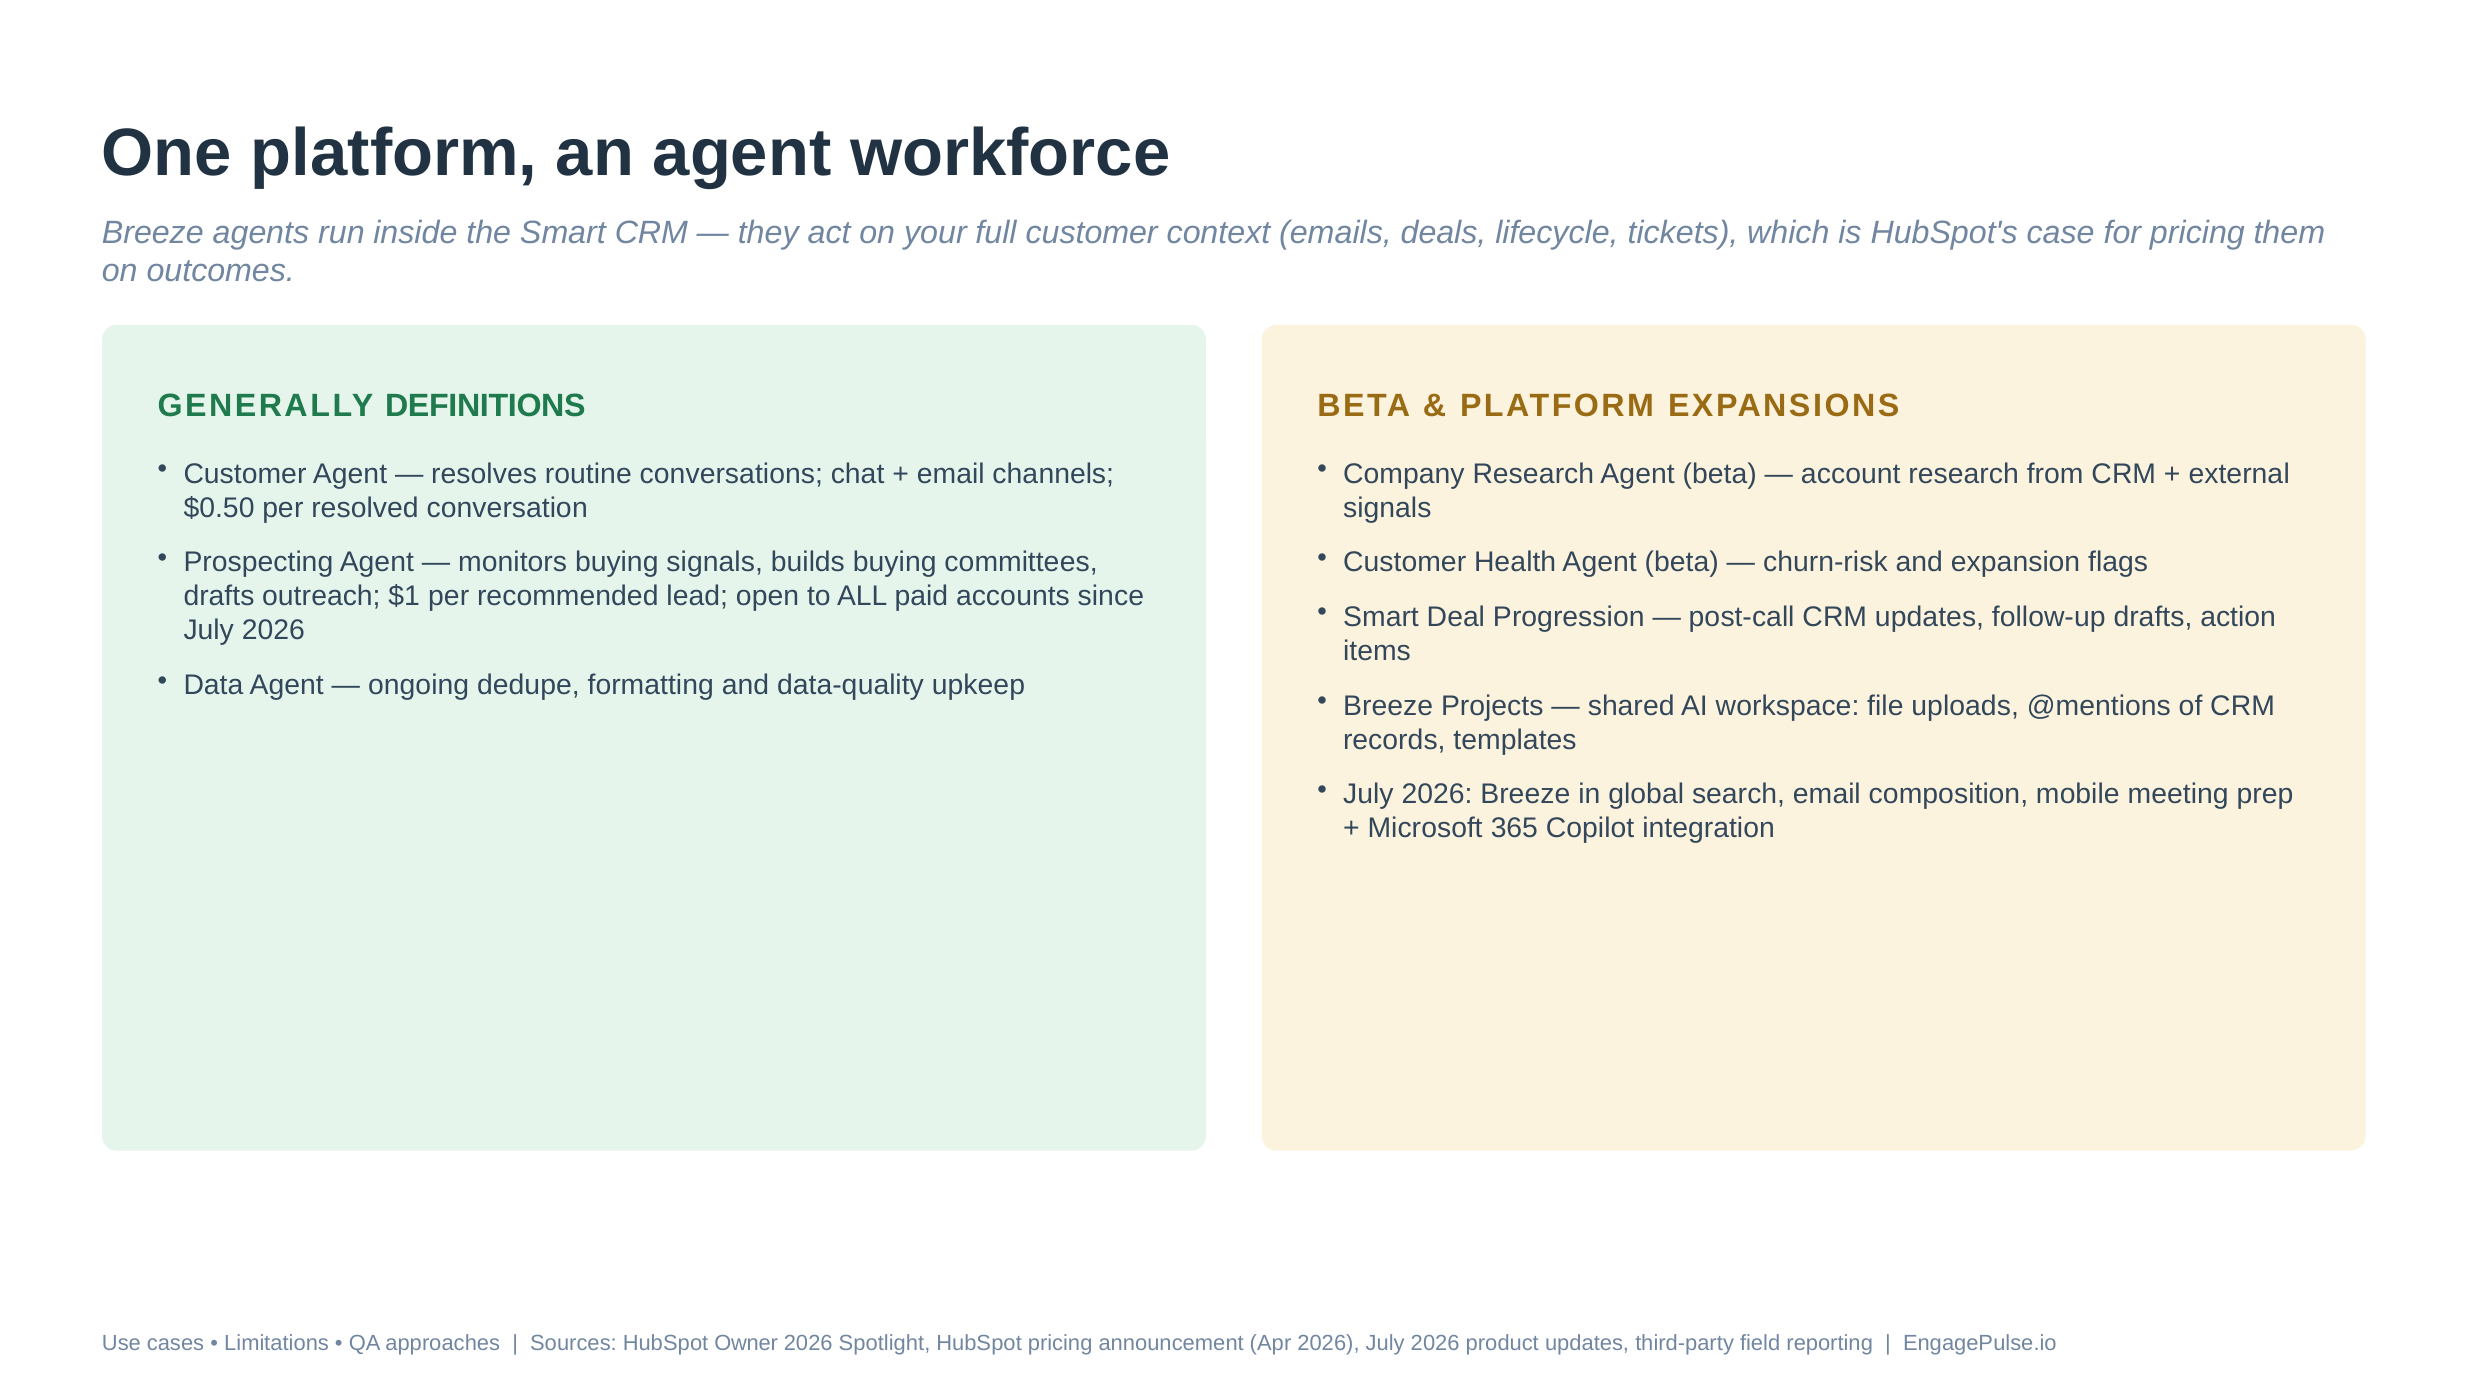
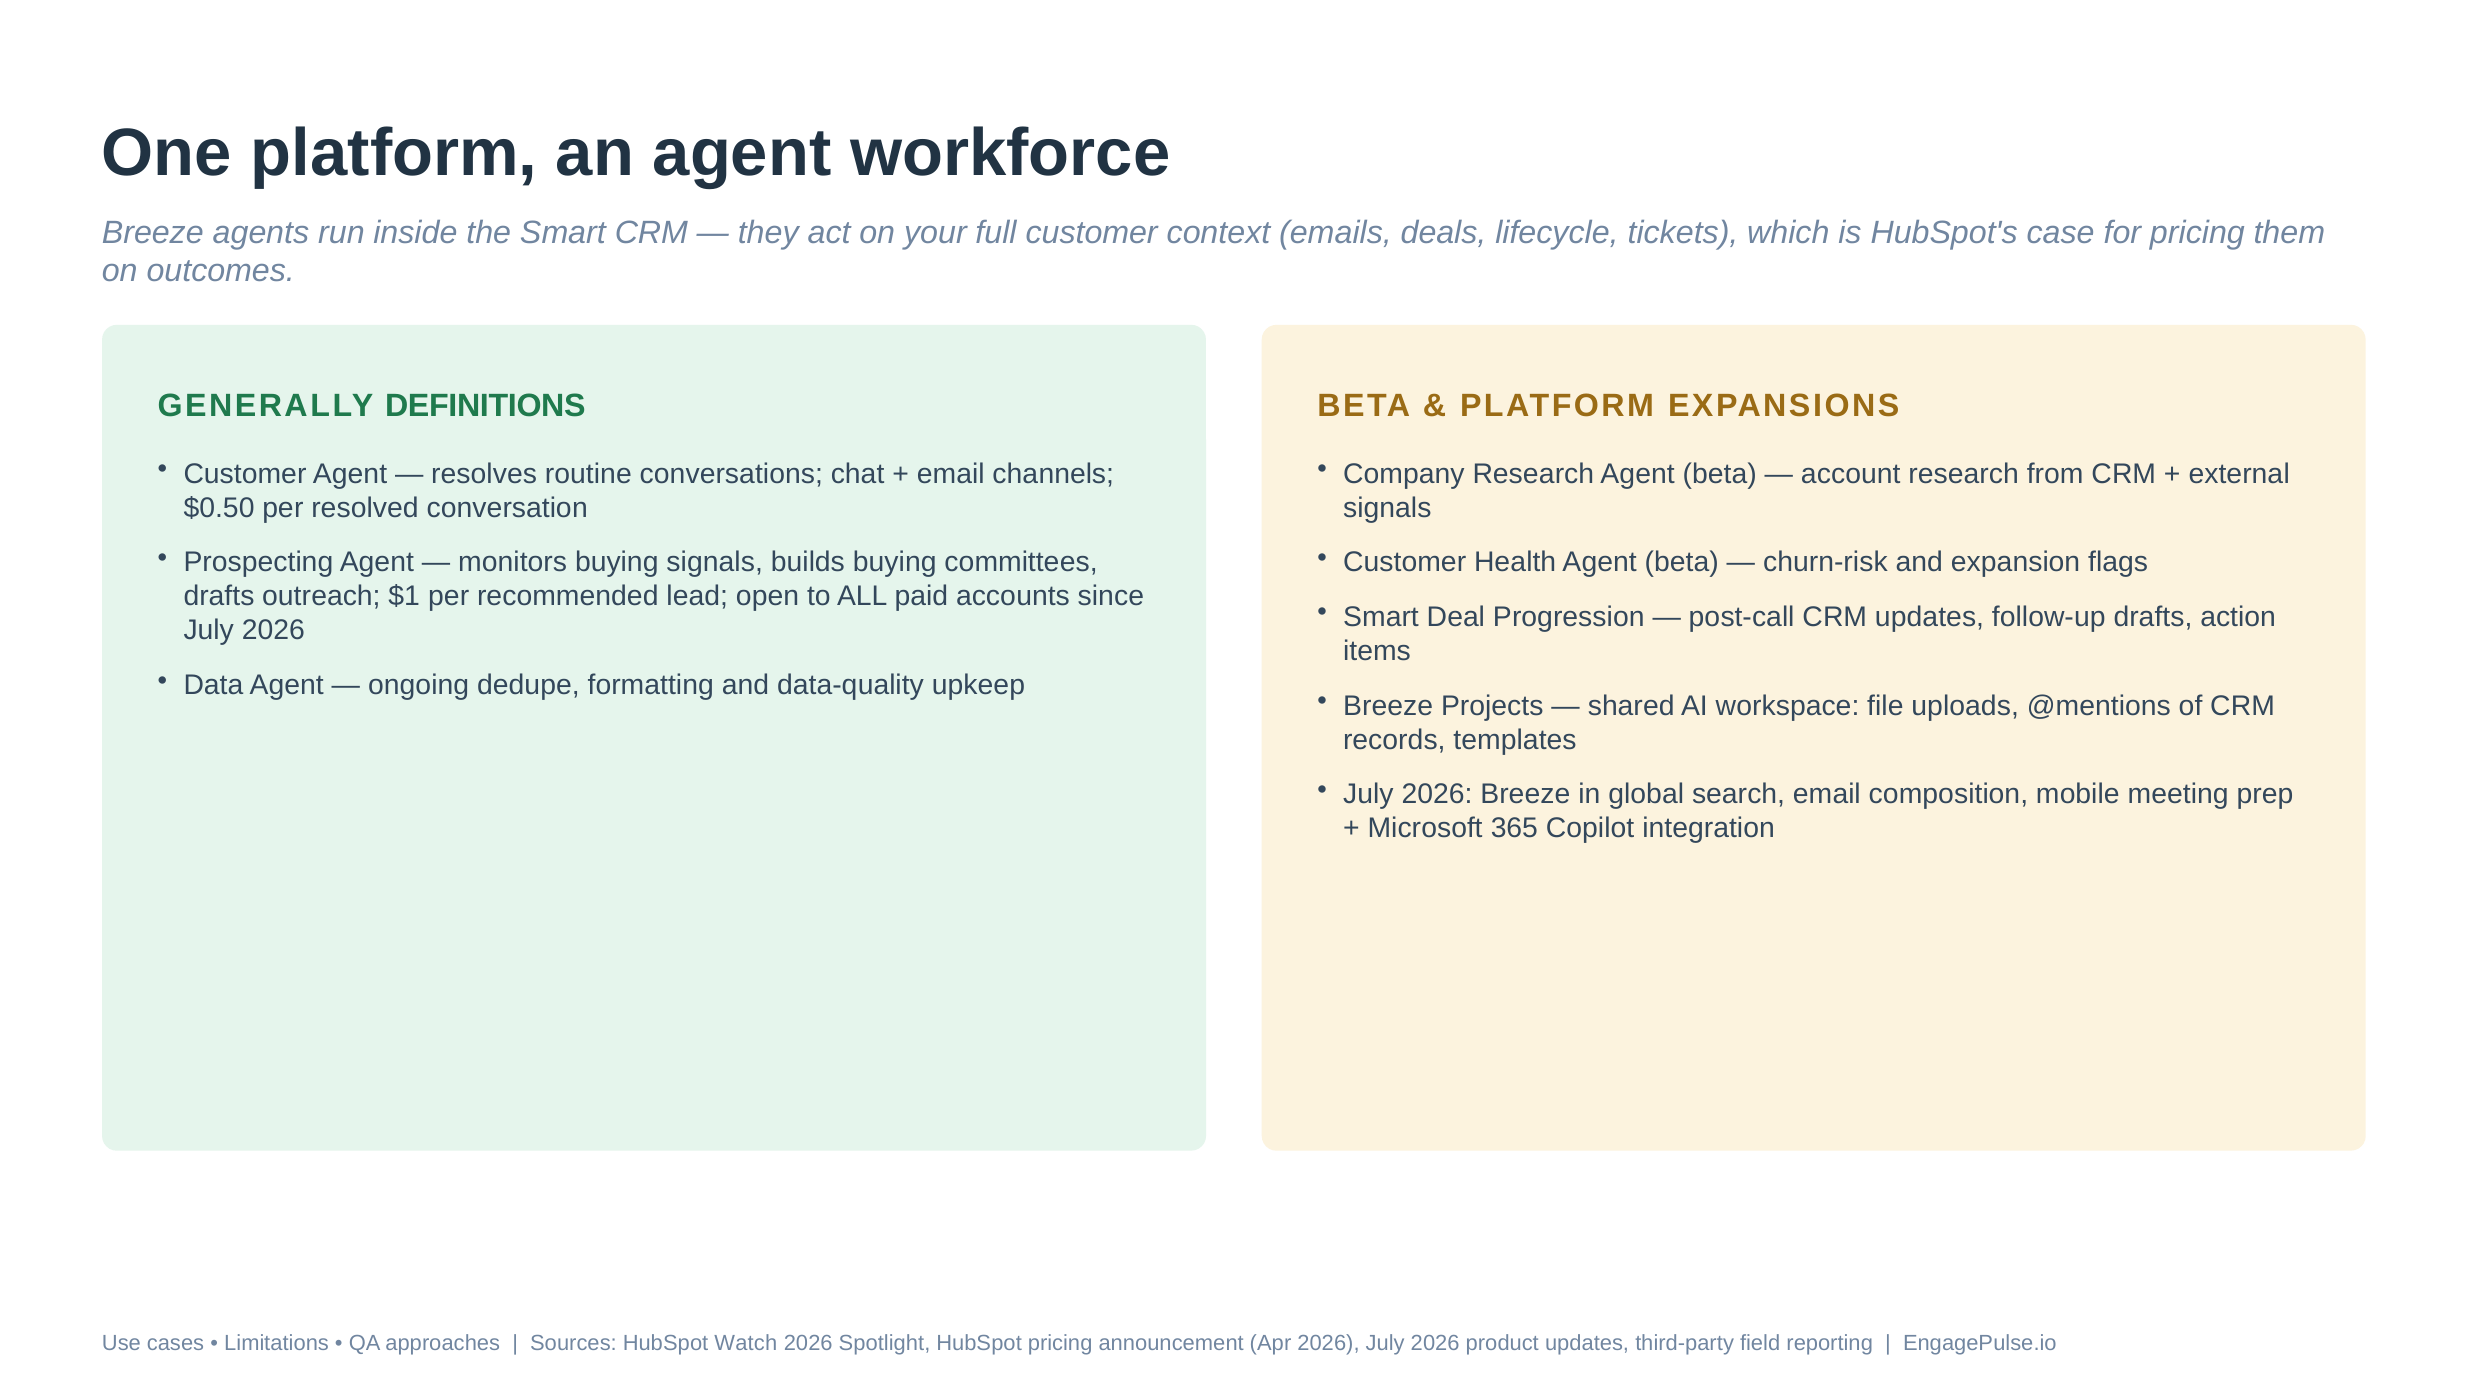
Owner: Owner -> Watch
